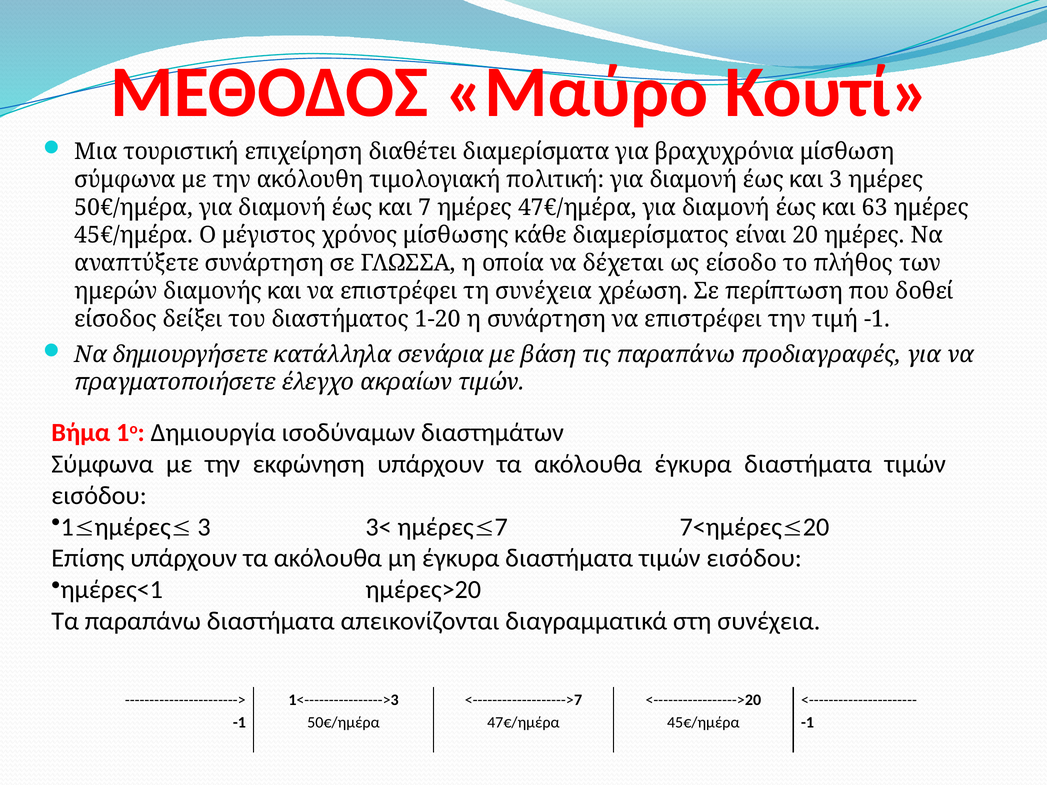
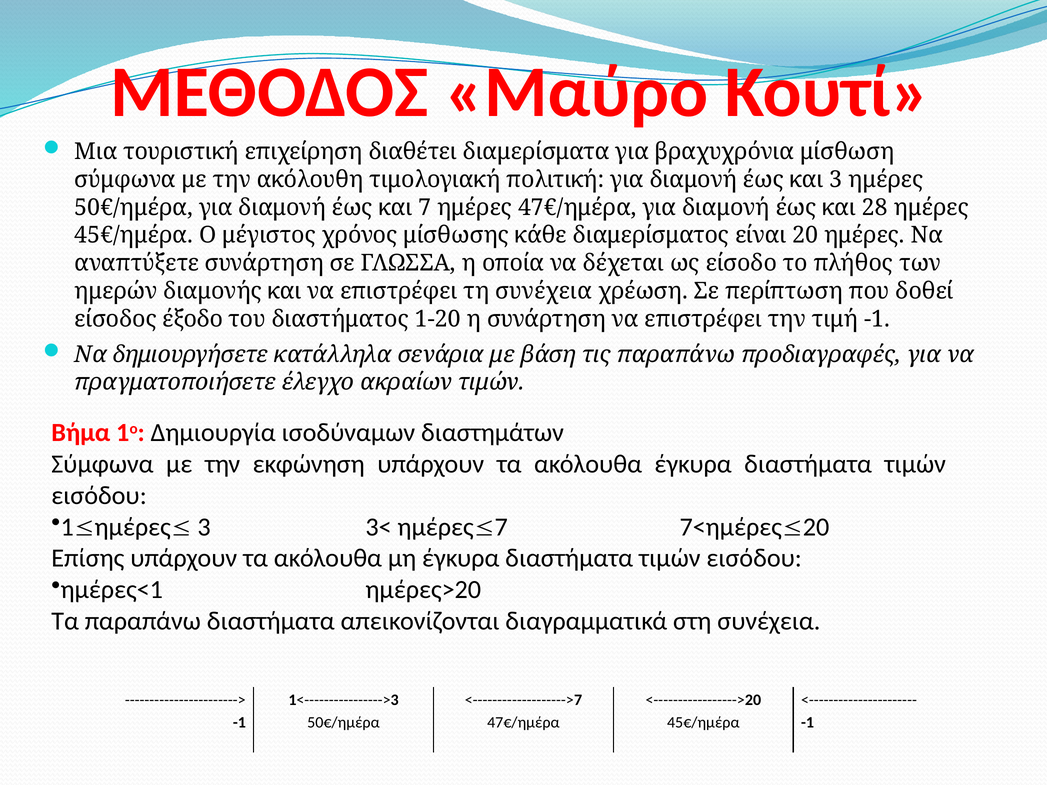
63: 63 -> 28
δείξει: δείξει -> έξοδο
